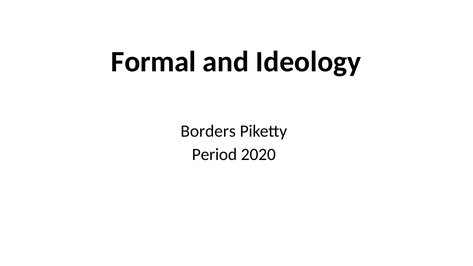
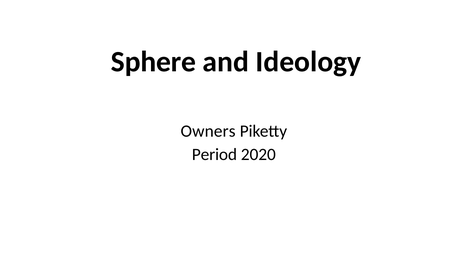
Formal: Formal -> Sphere
Borders: Borders -> Owners
